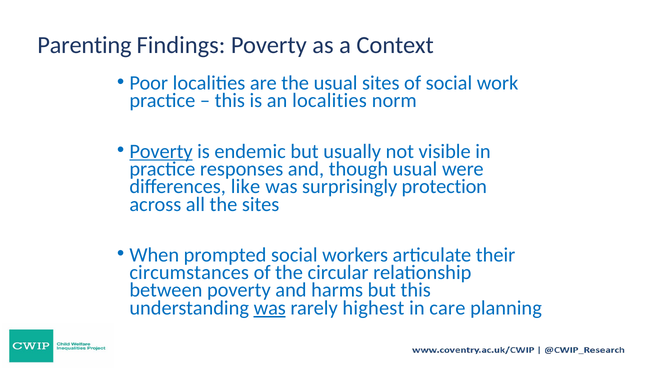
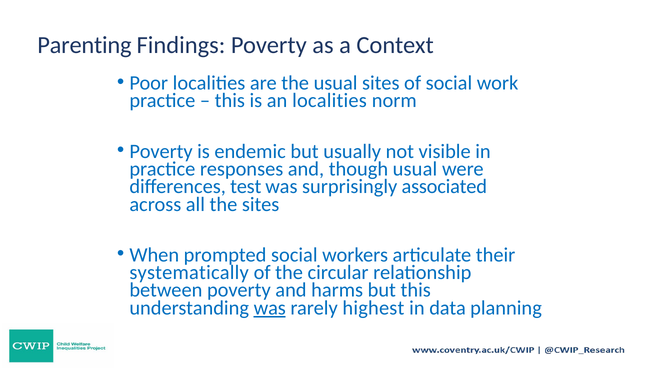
Poverty at (161, 151) underline: present -> none
like: like -> test
protection: protection -> associated
circumstances: circumstances -> systematically
care: care -> data
